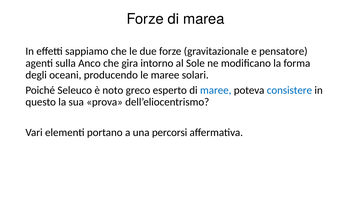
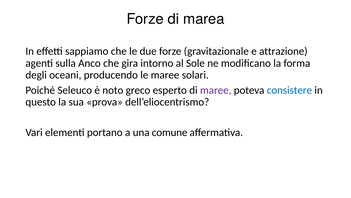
pensatore: pensatore -> attrazione
maree at (216, 90) colour: blue -> purple
percorsi: percorsi -> comune
